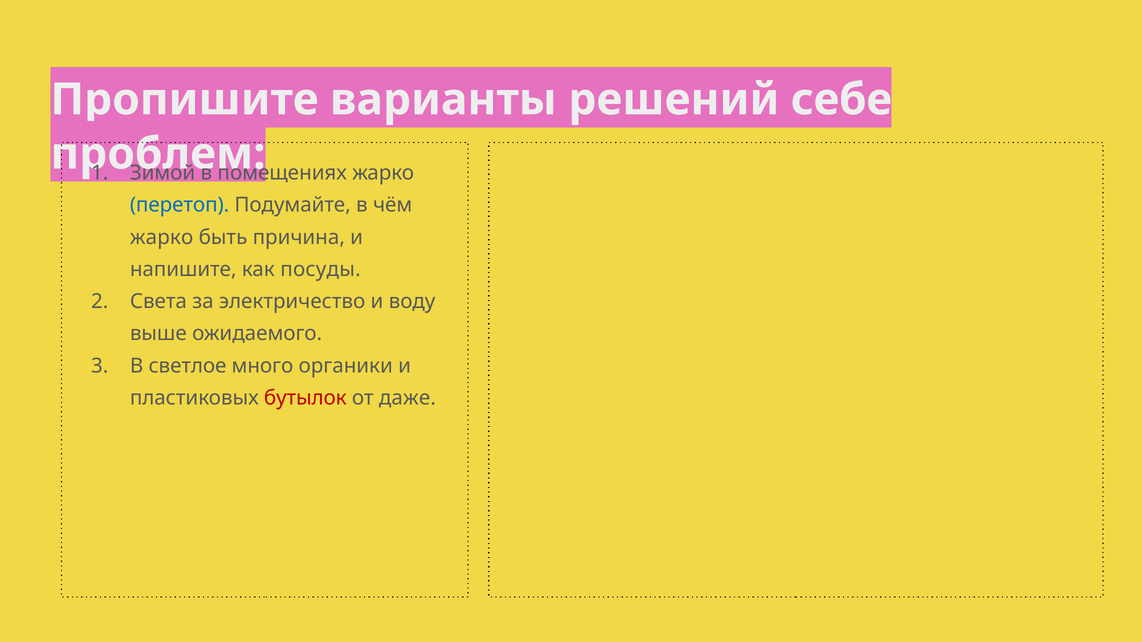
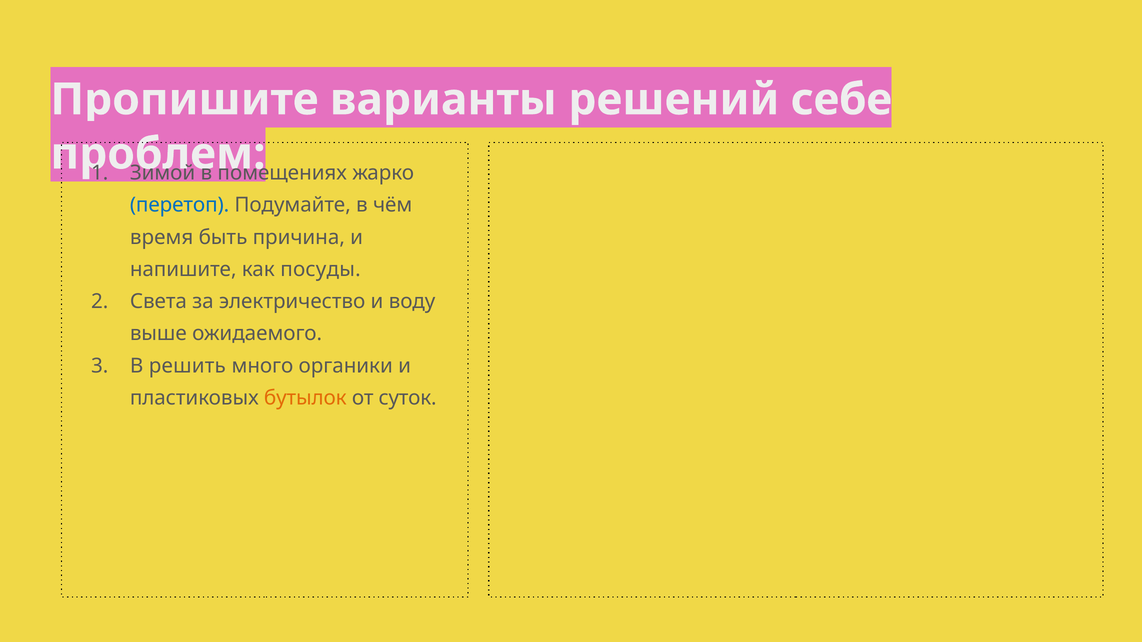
жарко at (162, 237): жарко -> время
светлое: светлое -> решить
бутылок colour: red -> orange
даже: даже -> суток
